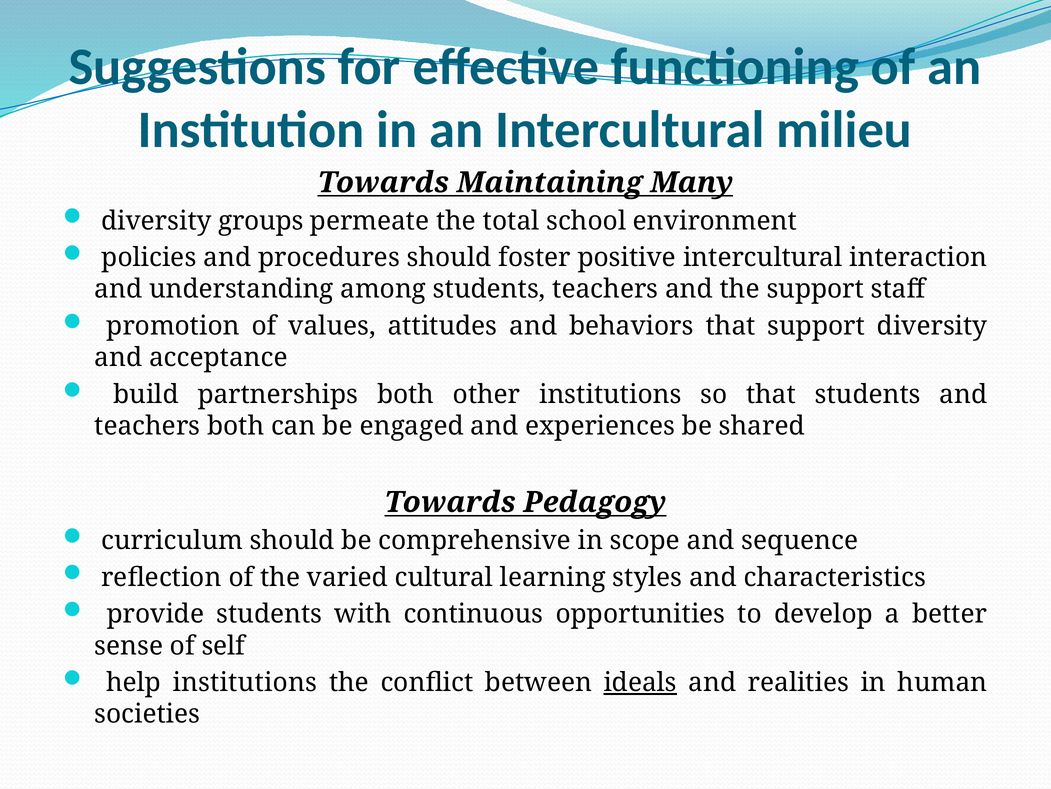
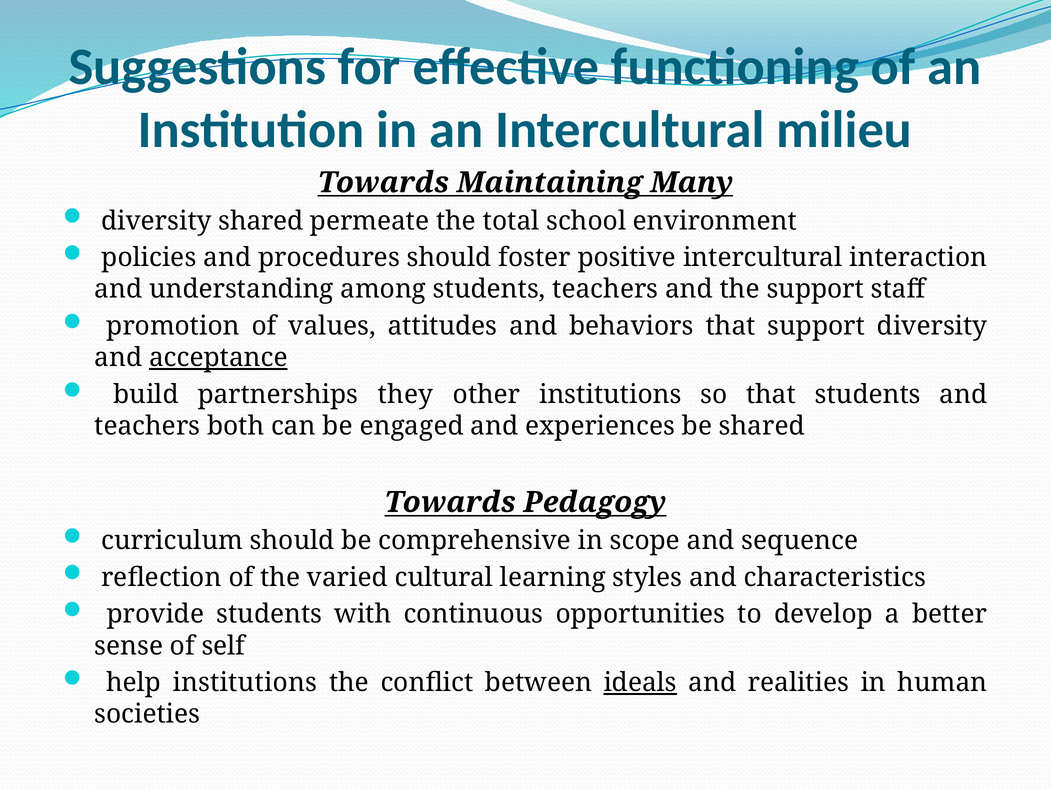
diversity groups: groups -> shared
acceptance underline: none -> present
partnerships both: both -> they
